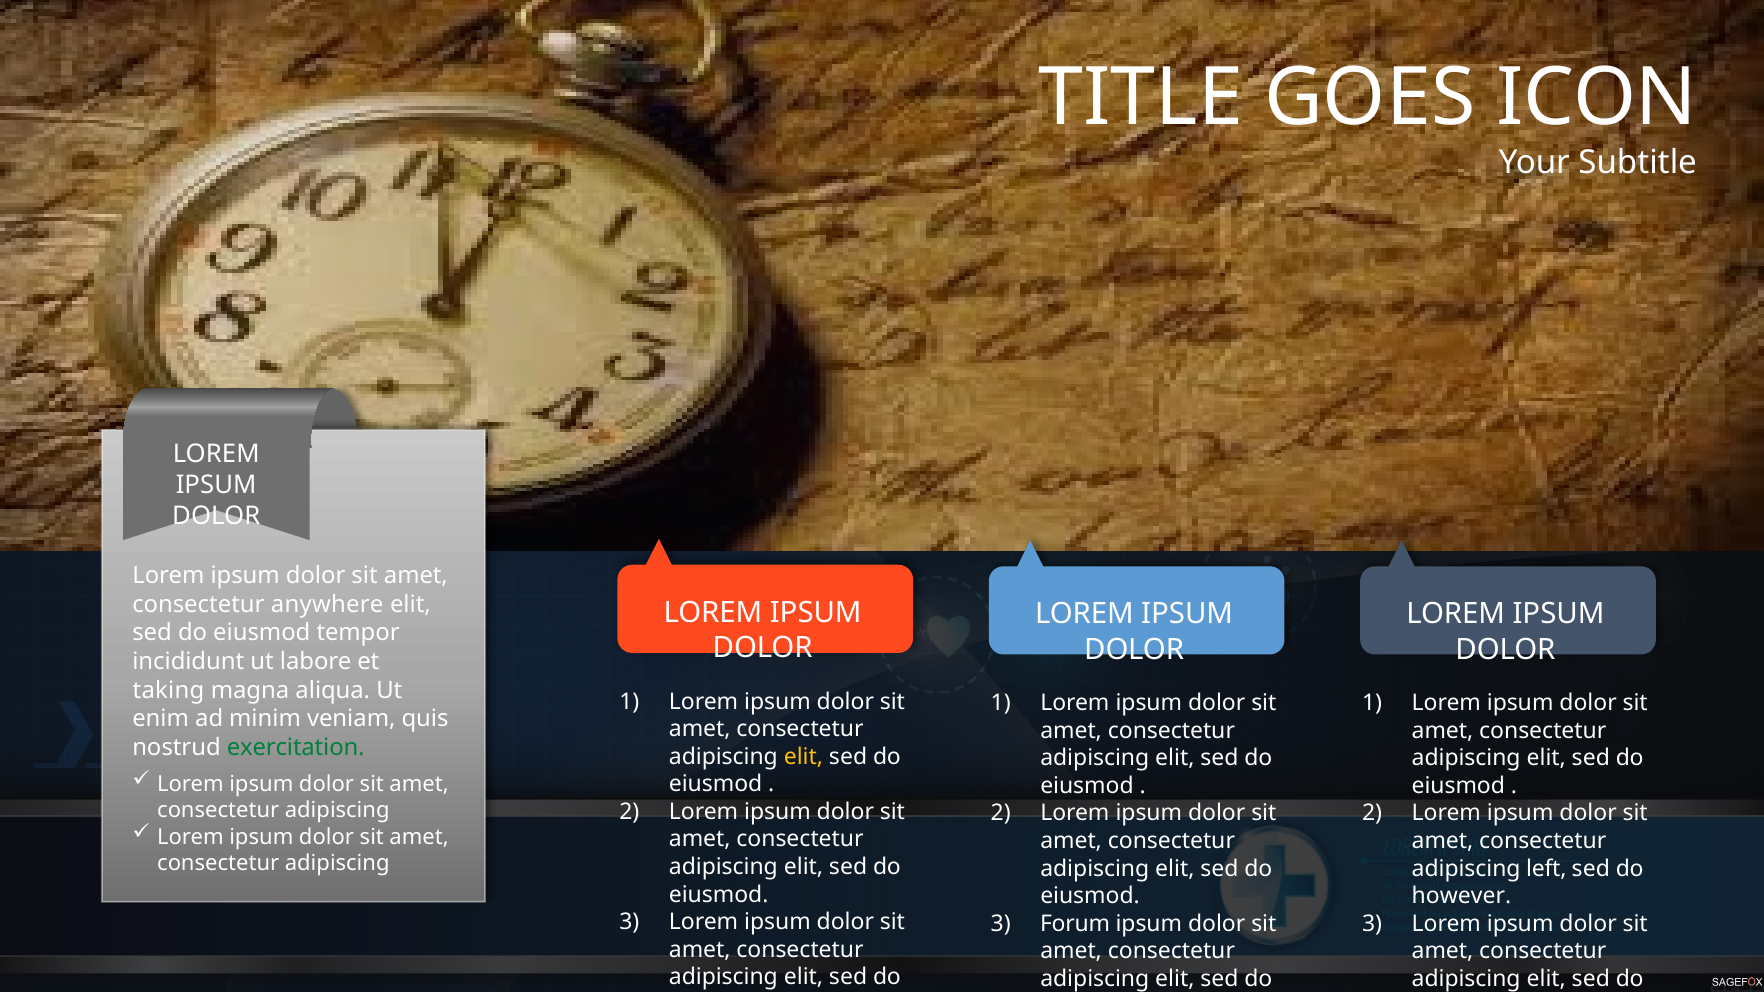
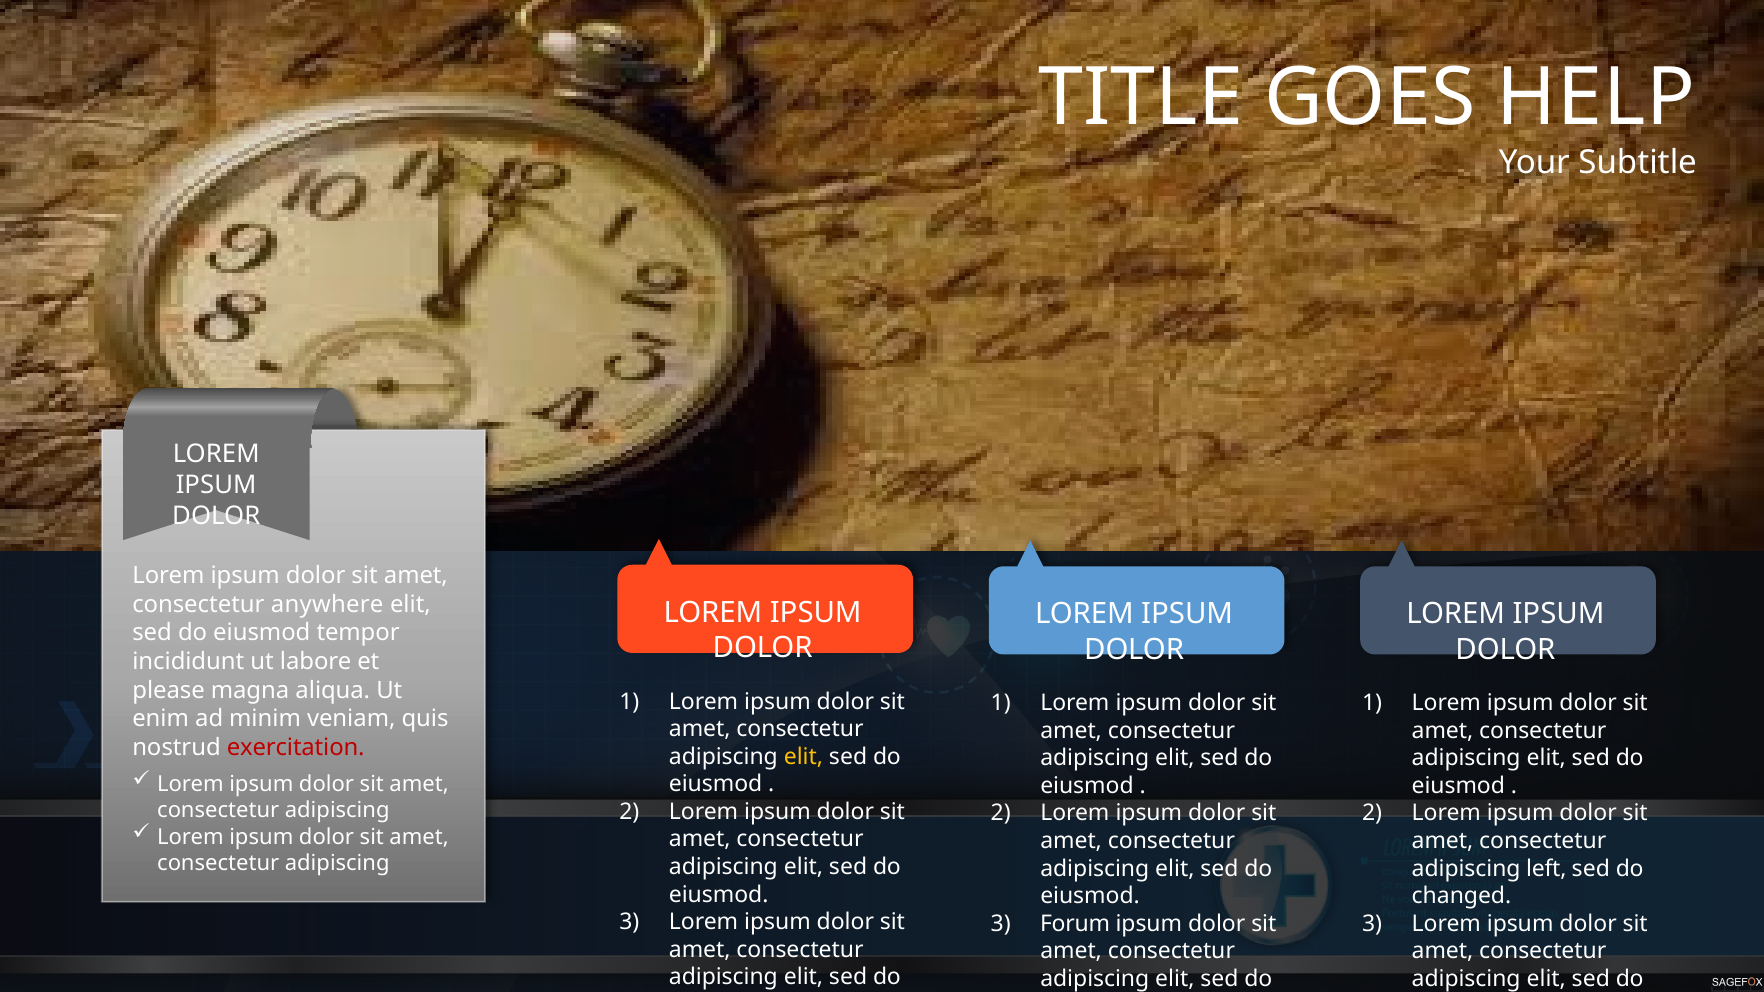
ICON: ICON -> HELP
taking: taking -> please
exercitation colour: green -> red
however: however -> changed
